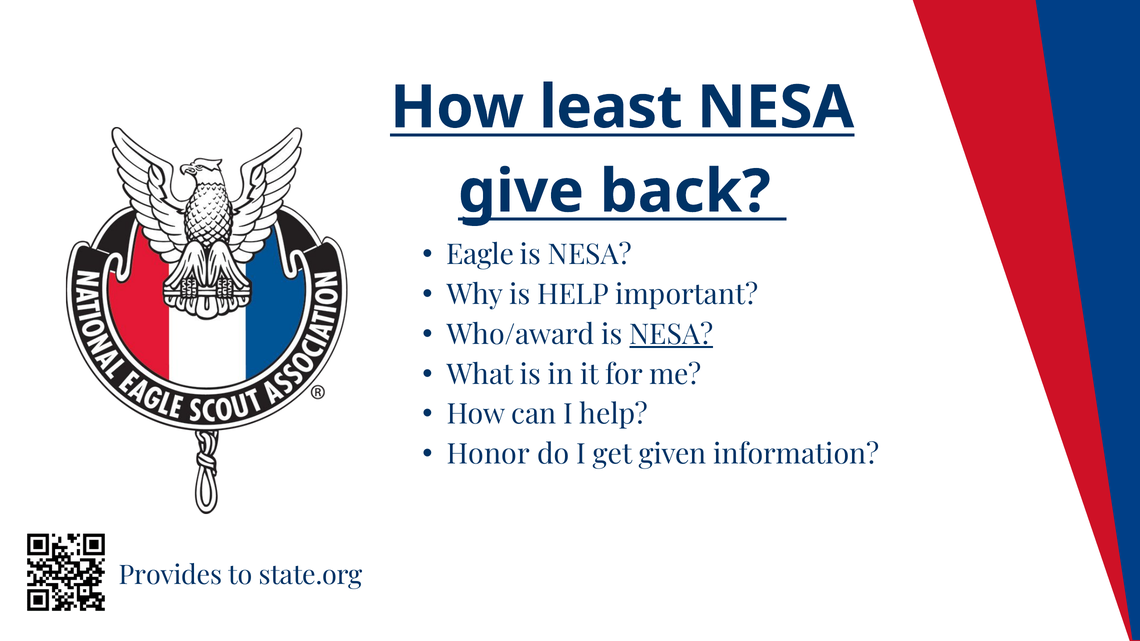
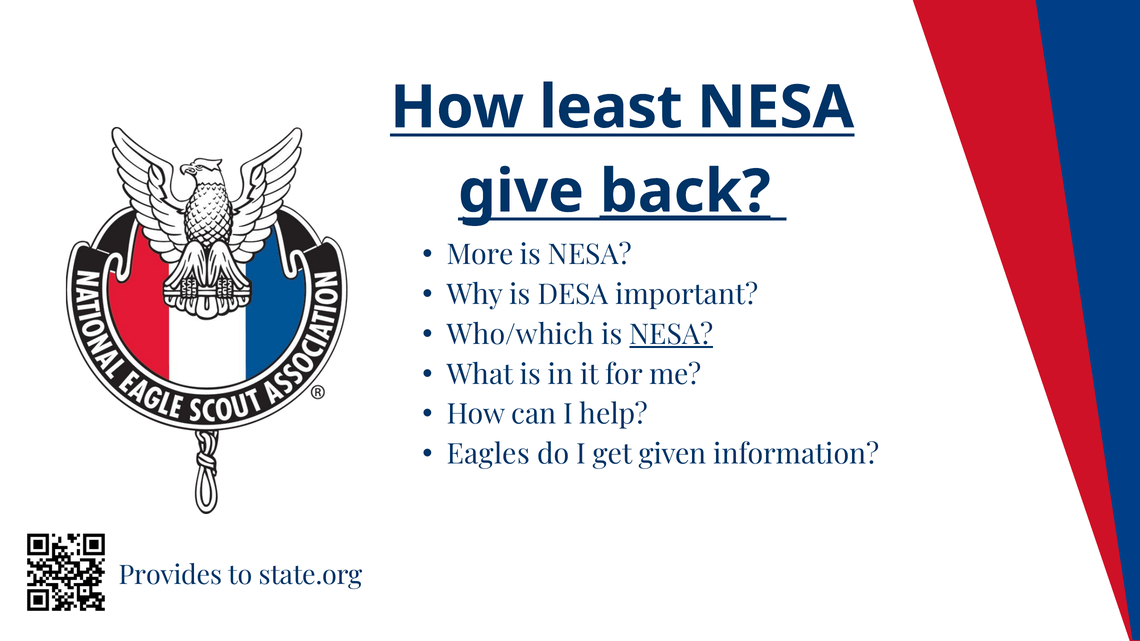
back underline: none -> present
Eagle: Eagle -> More
is HELP: HELP -> DESA
Who/award: Who/award -> Who/which
Honor: Honor -> Eagles
